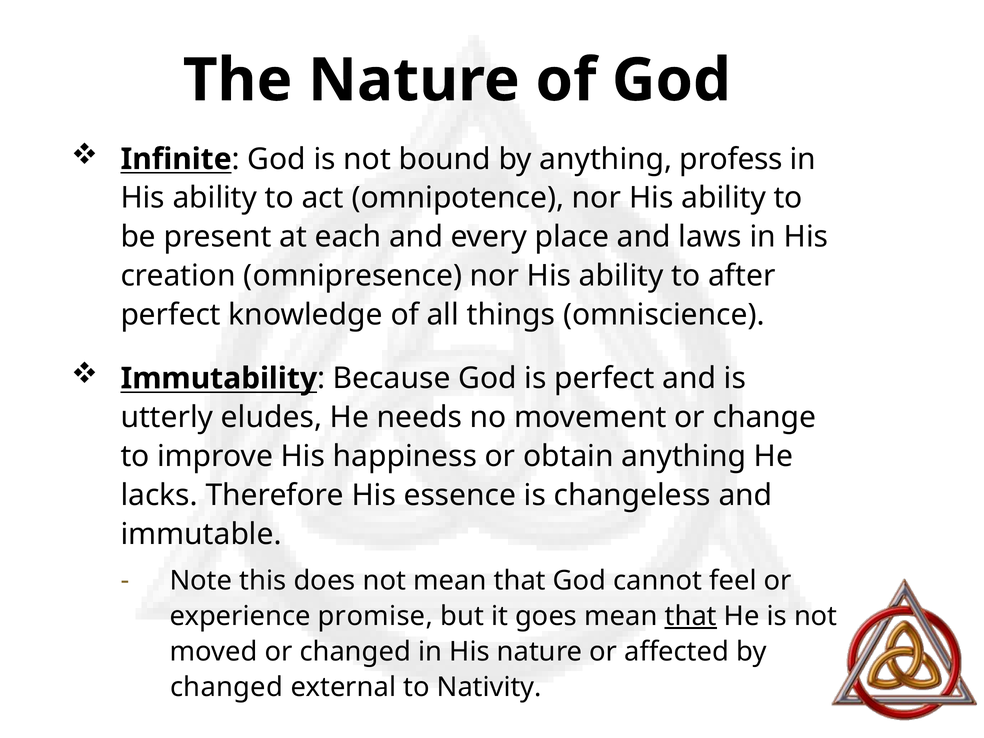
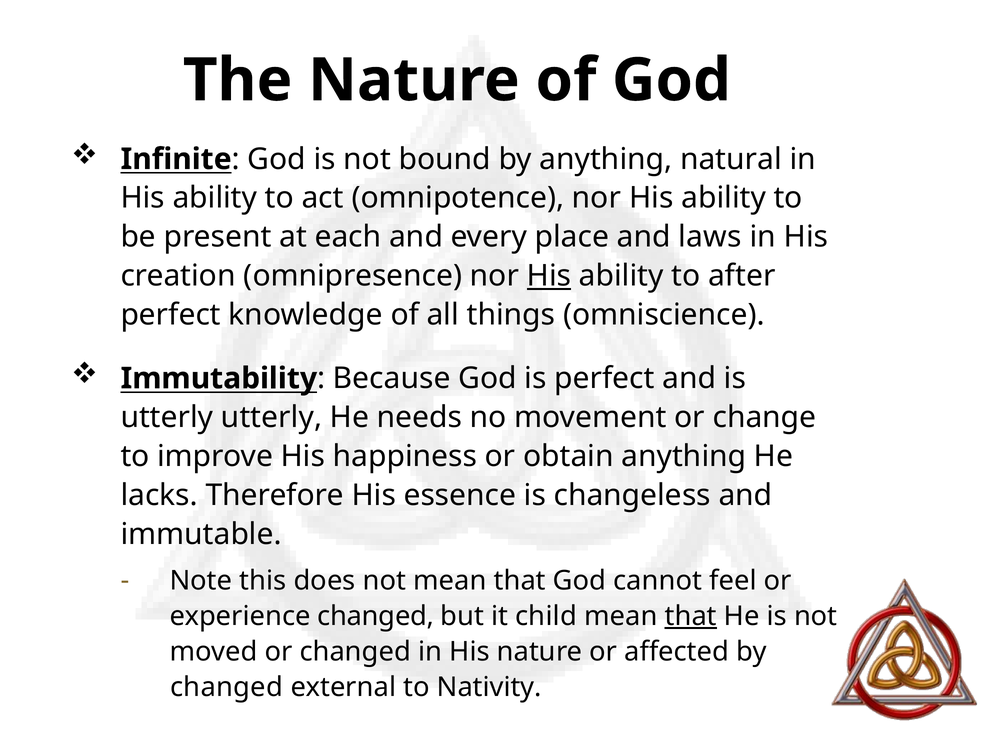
profess: profess -> natural
His at (549, 276) underline: none -> present
utterly eludes: eludes -> utterly
experience promise: promise -> changed
goes: goes -> child
